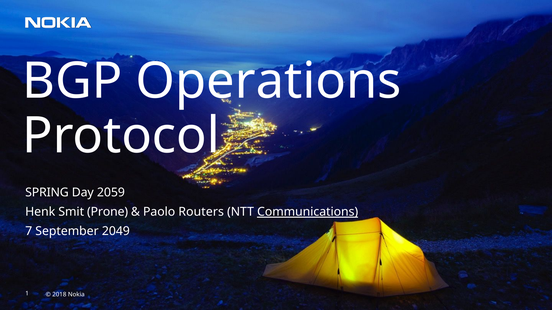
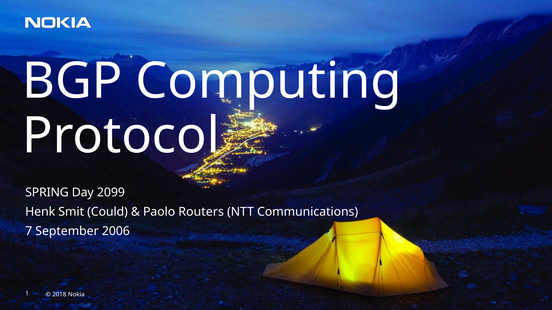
Operations: Operations -> Computing
2059: 2059 -> 2099
Prone: Prone -> Could
Communications underline: present -> none
2049: 2049 -> 2006
